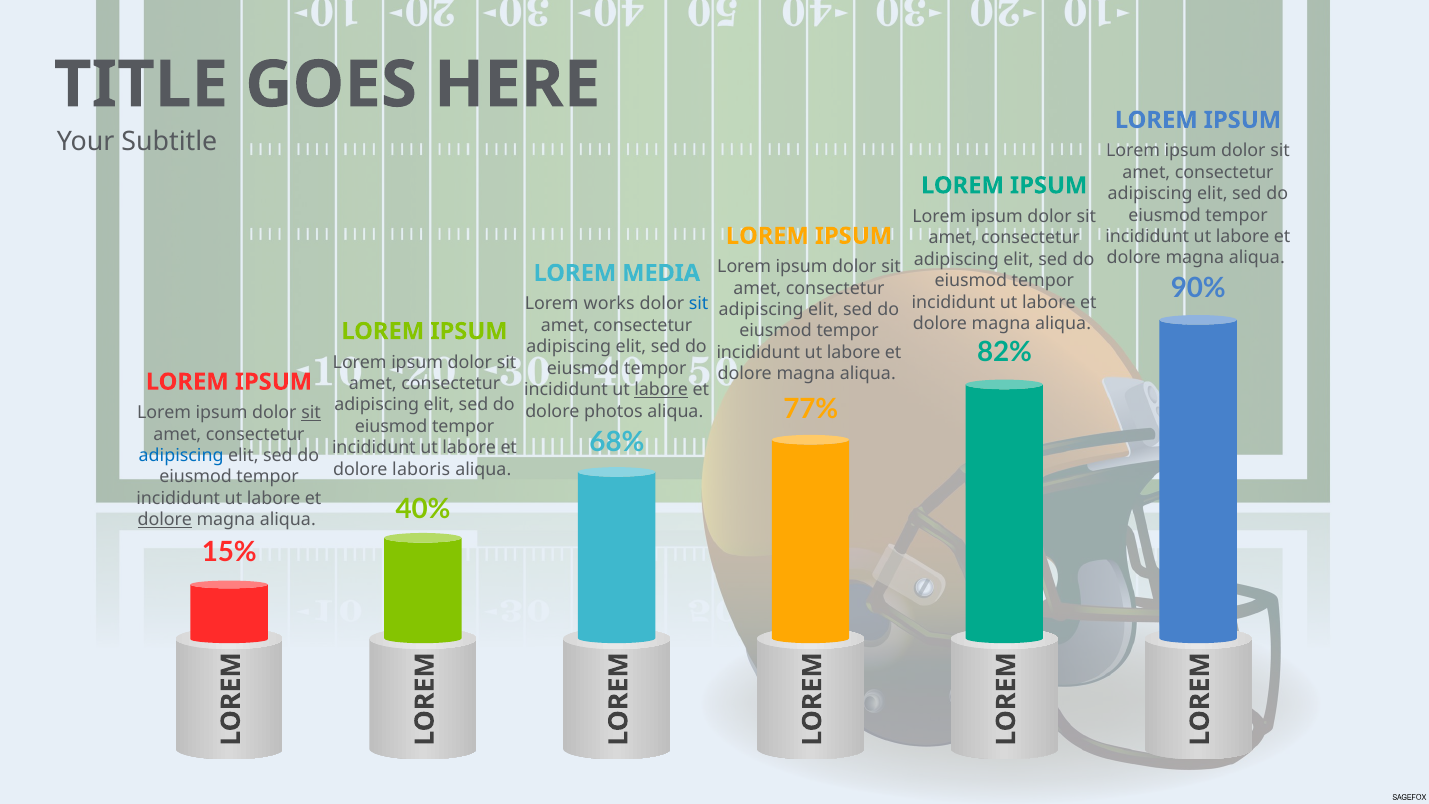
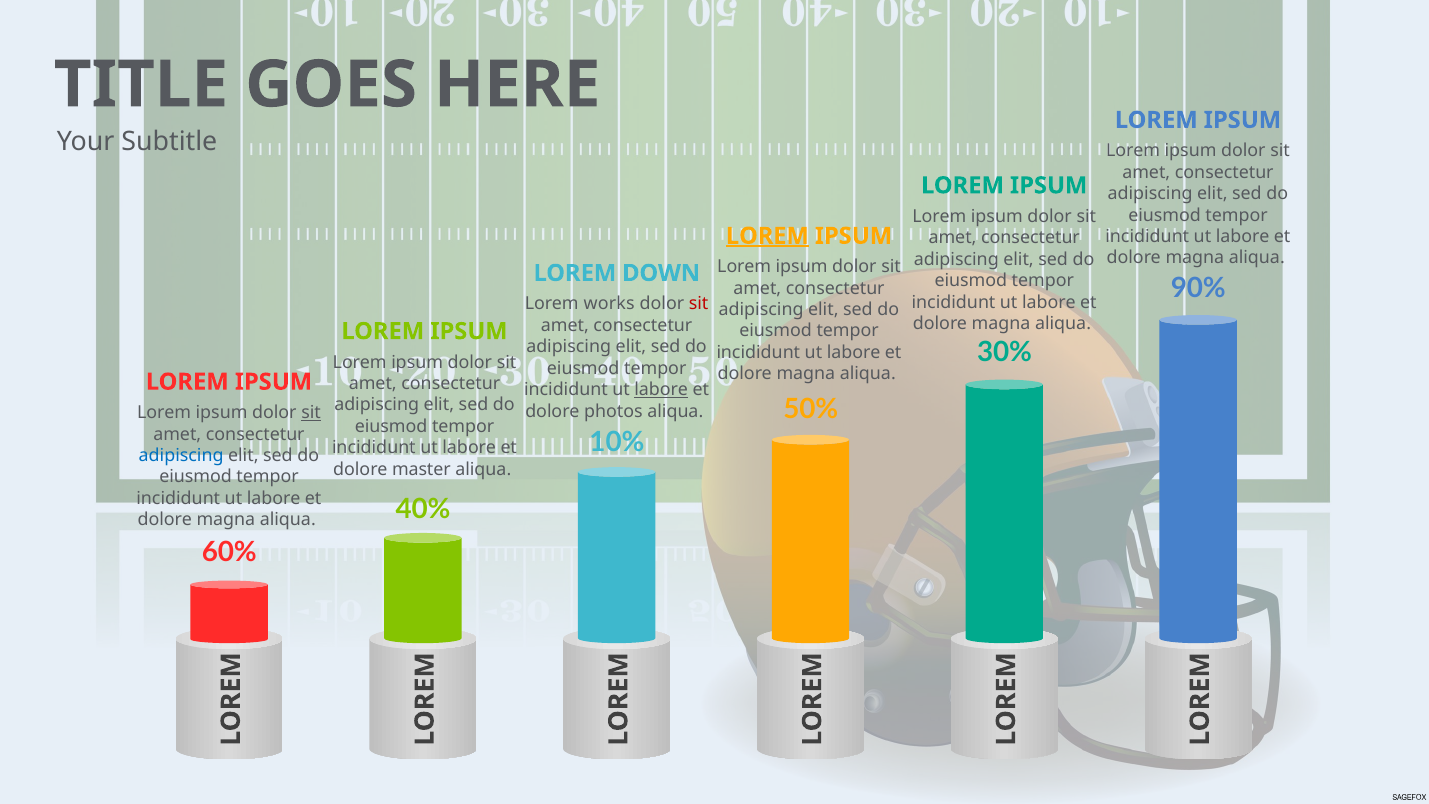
LOREM at (767, 236) underline: none -> present
MEDIA: MEDIA -> DOWN
sit at (699, 304) colour: blue -> red
82%: 82% -> 30%
77%: 77% -> 50%
68%: 68% -> 10%
laboris: laboris -> master
dolore at (165, 520) underline: present -> none
15%: 15% -> 60%
